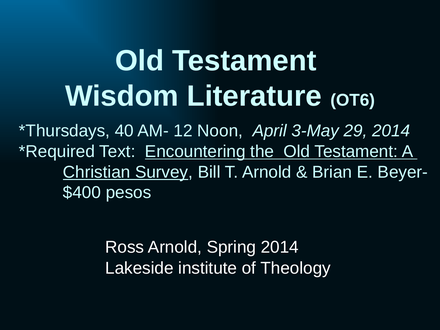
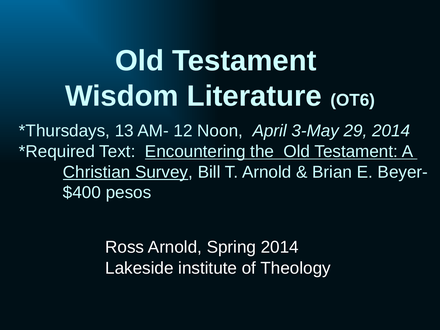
40: 40 -> 13
